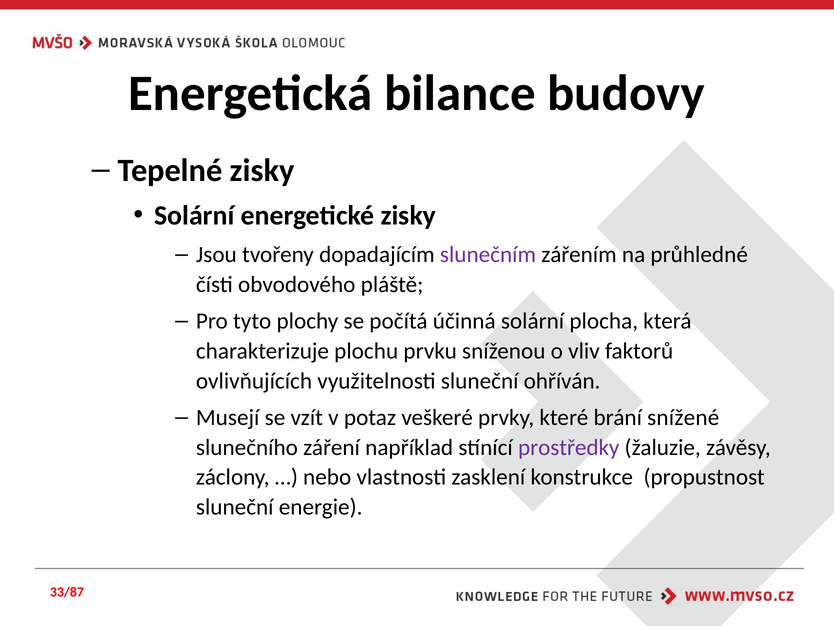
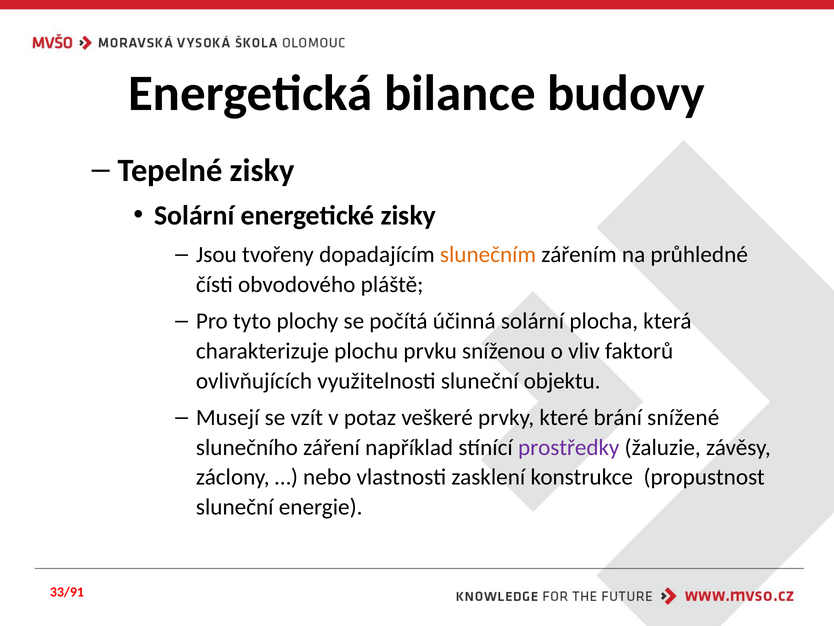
slunečním colour: purple -> orange
ohříván: ohříván -> objektu
33/87: 33/87 -> 33/91
